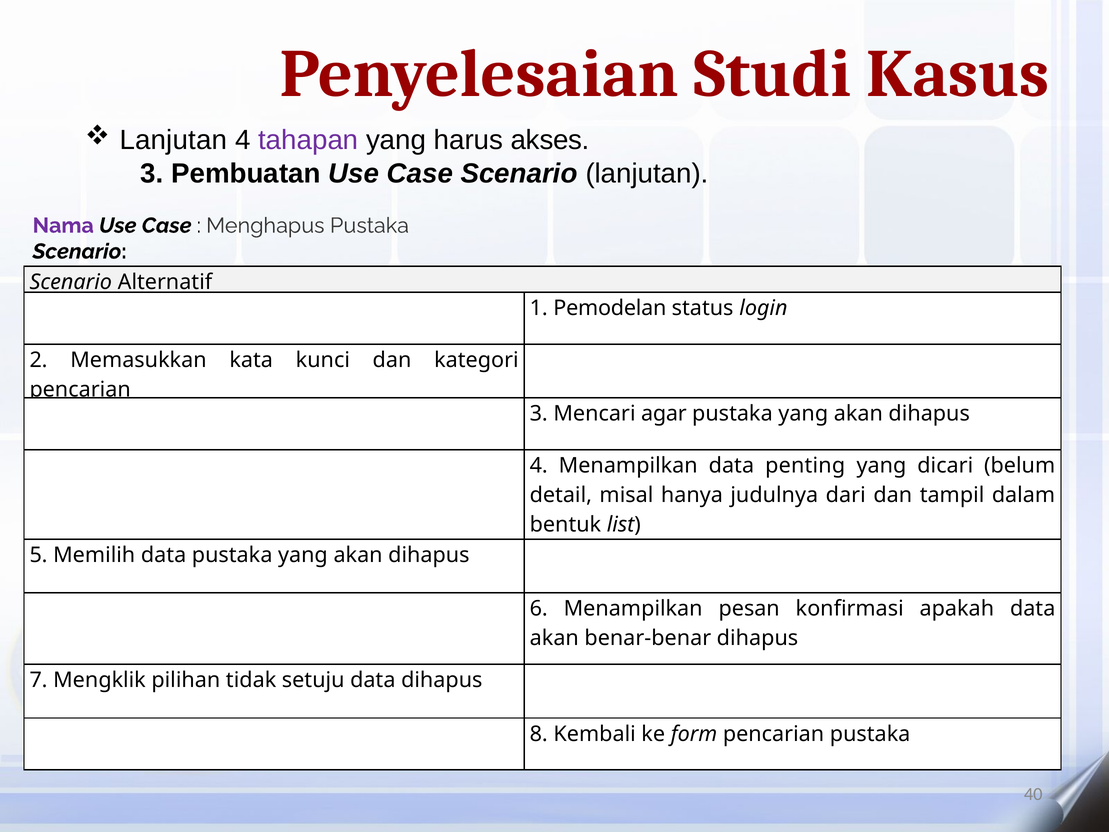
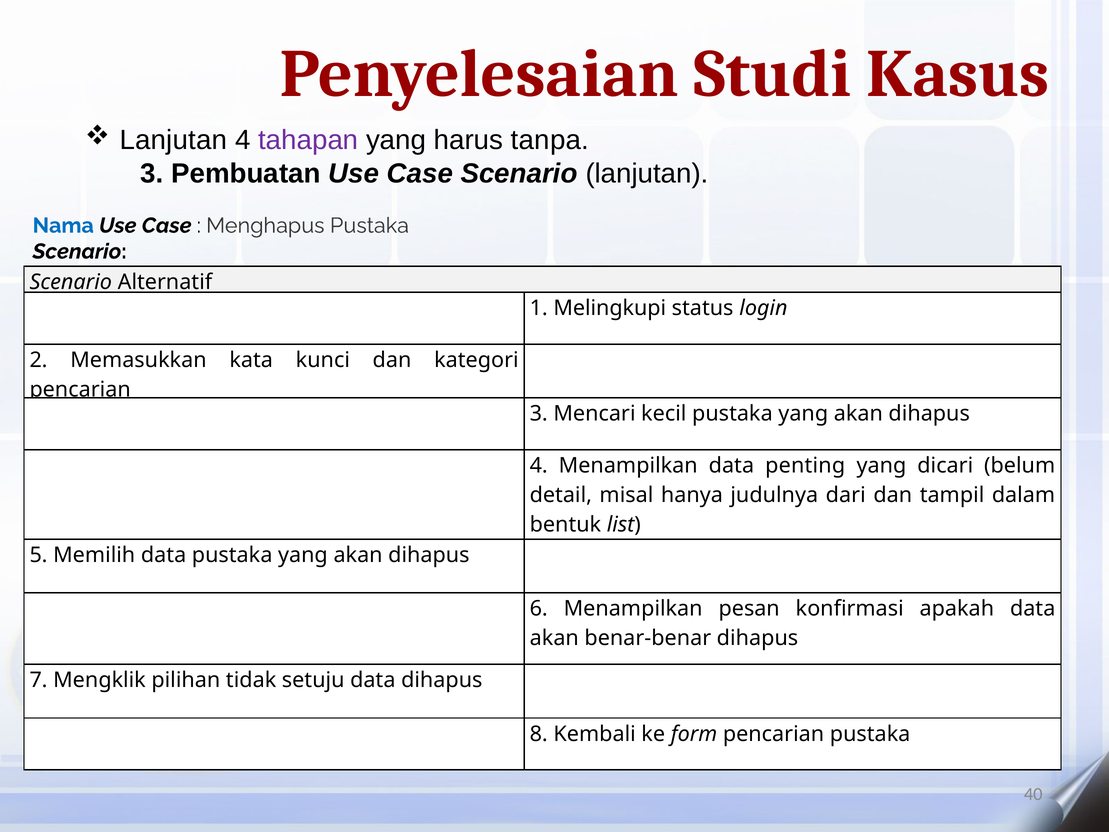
akses: akses -> tanpa
Nama colour: purple -> blue
Pemodelan: Pemodelan -> Melingkupi
agar: agar -> kecil
